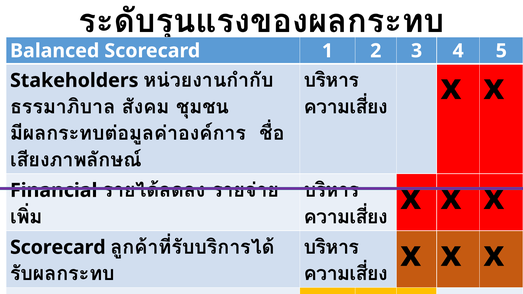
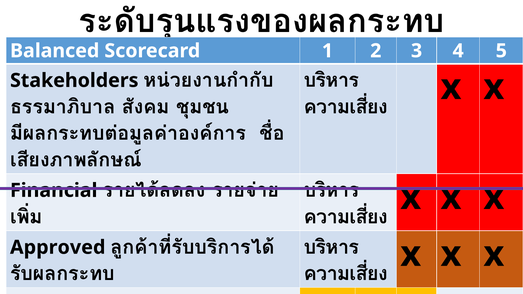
Scorecard at (58, 247): Scorecard -> Approved
